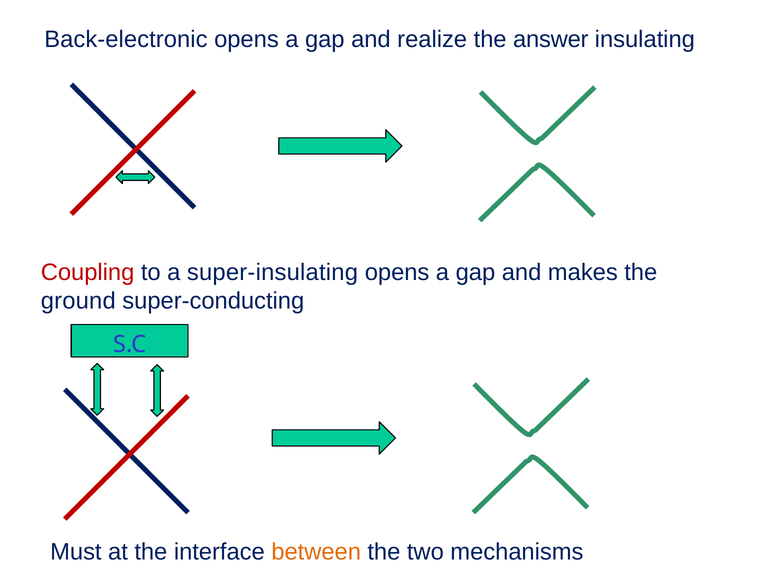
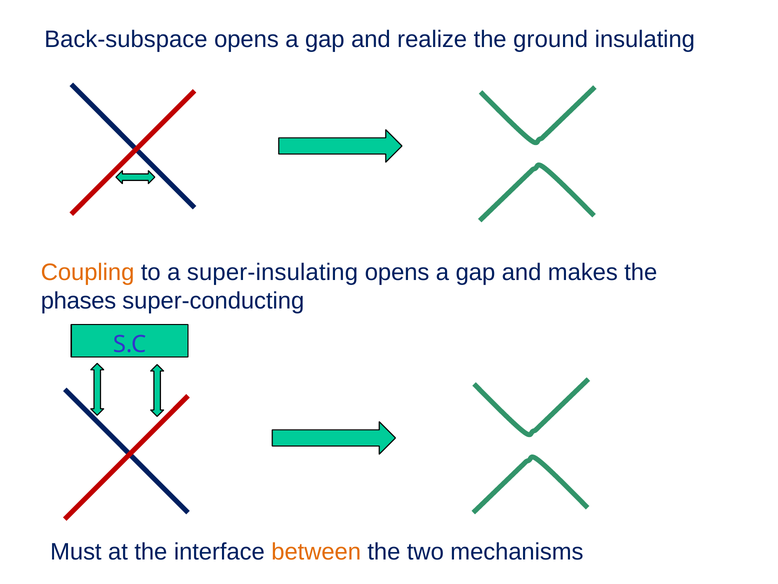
Back-electronic: Back-electronic -> Back-subspace
answer: answer -> ground
Coupling colour: red -> orange
ground: ground -> phases
